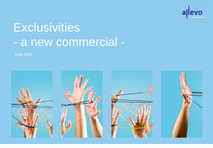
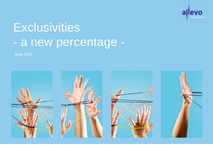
commercial: commercial -> percentage
